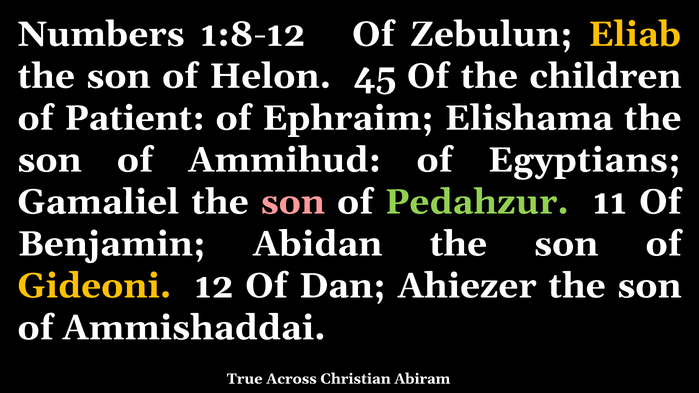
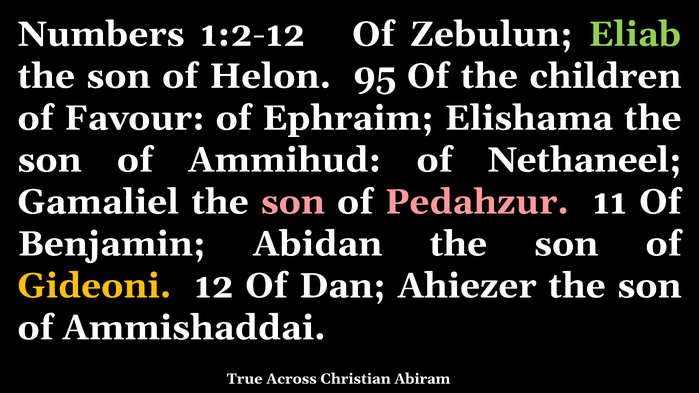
1:8-12: 1:8-12 -> 1:2-12
Eliab colour: yellow -> light green
45: 45 -> 95
Patient: Patient -> Favour
Egyptians: Egyptians -> Nethaneel
Pedahzur colour: light green -> pink
